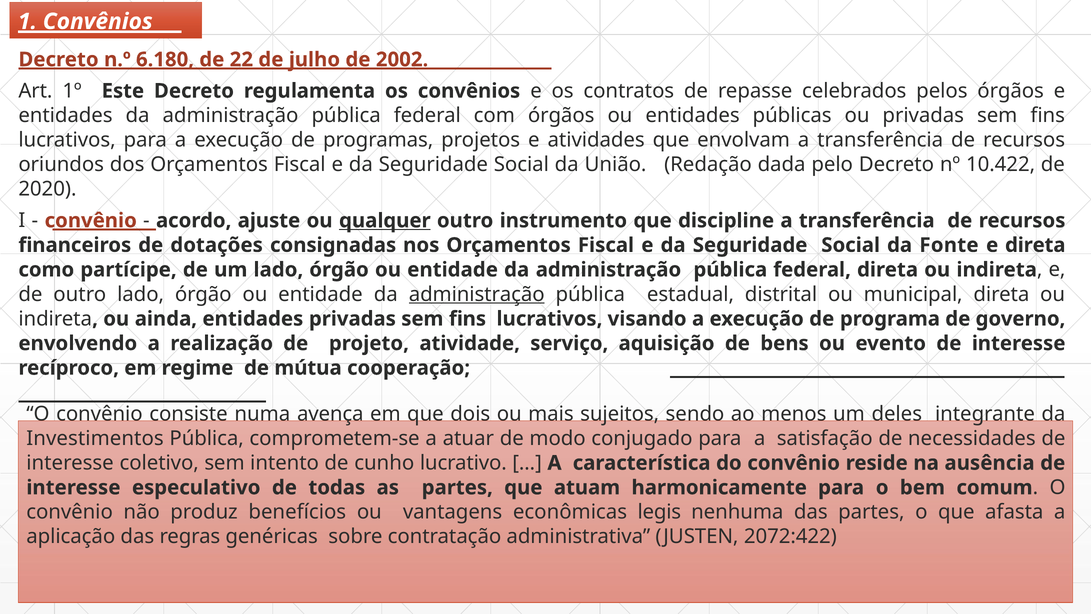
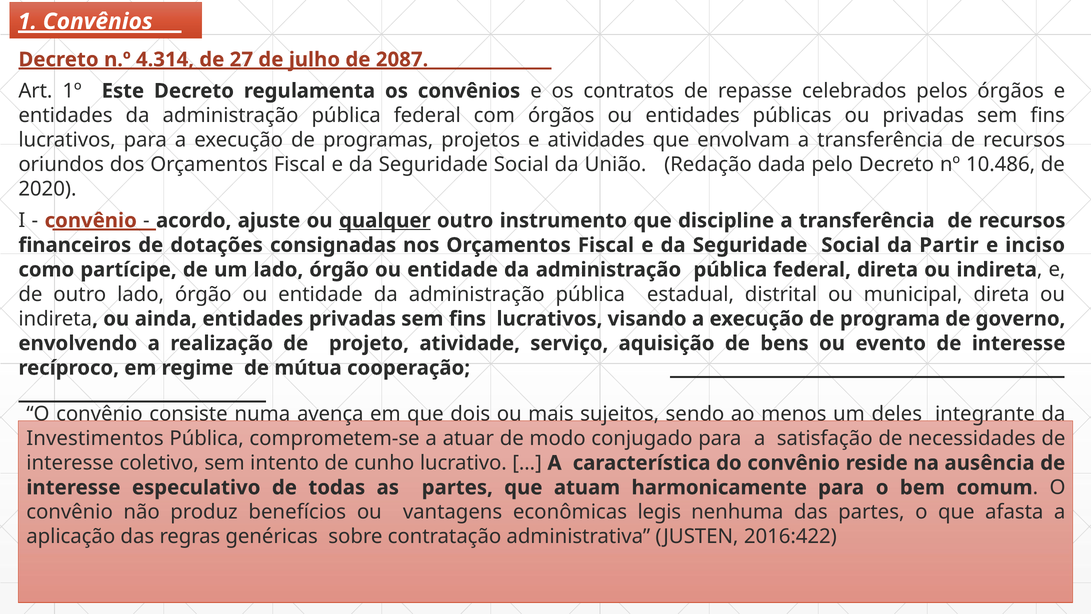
6.180: 6.180 -> 4.314
22: 22 -> 27
2002: 2002 -> 2087
10.422: 10.422 -> 10.486
Fonte: Fonte -> Partir
e direta: direta -> inciso
administração at (477, 294) underline: present -> none
2072:422: 2072:422 -> 2016:422
